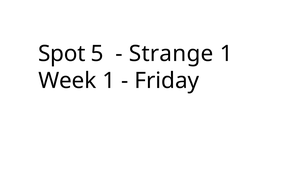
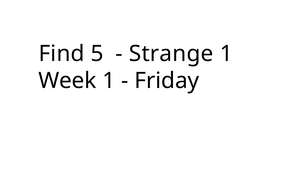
Spot: Spot -> Find
